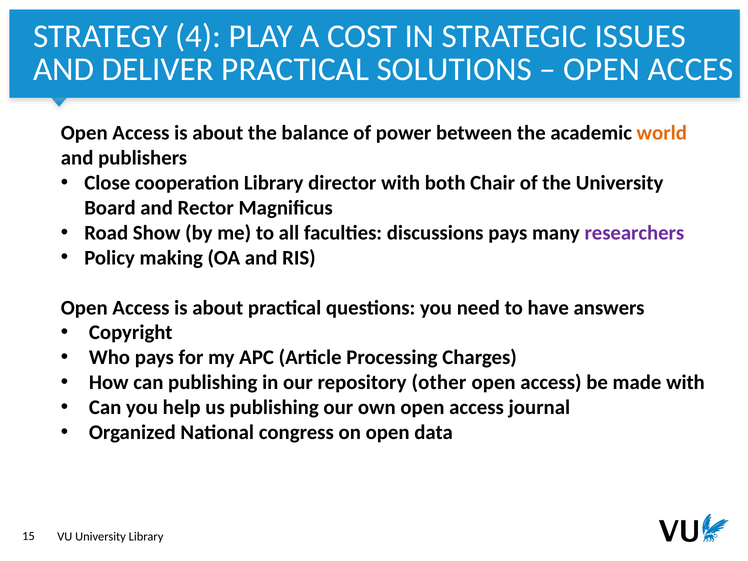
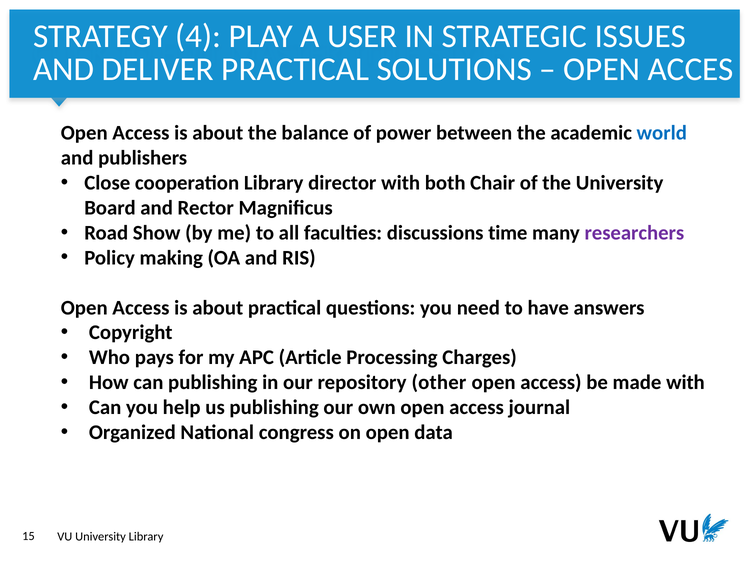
COST: COST -> USER
world colour: orange -> blue
discussions pays: pays -> time
